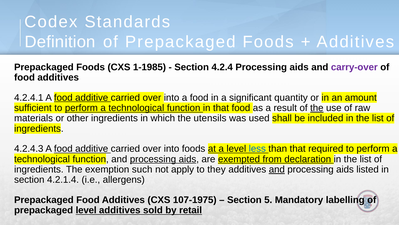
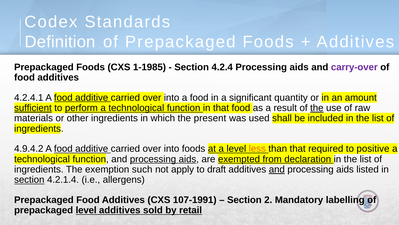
sufficient underline: none -> present
utensils: utensils -> present
4.2.4.3: 4.2.4.3 -> 4.9.4.2
less colour: blue -> orange
required to perform: perform -> positive
they: they -> draft
section at (29, 179) underline: none -> present
107-1975: 107-1975 -> 107-1991
5: 5 -> 2
